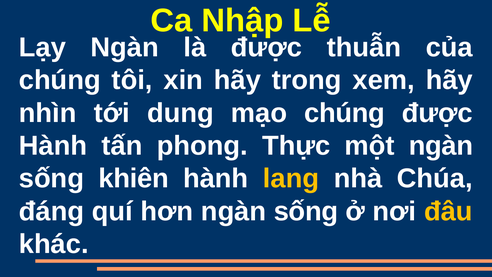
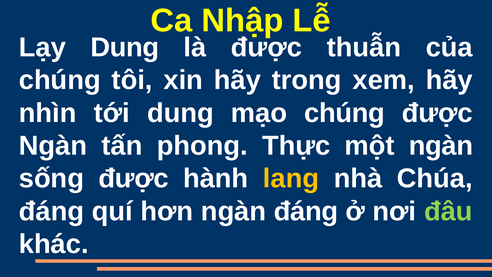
Lạy Ngàn: Ngàn -> Dung
Hành at (53, 146): Hành -> Ngàn
sống khiên: khiên -> được
hơn ngàn sống: sống -> đáng
đâu colour: yellow -> light green
